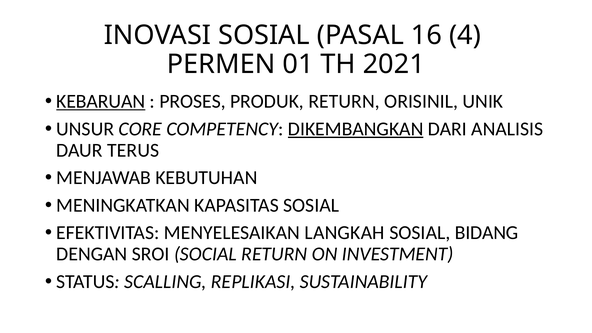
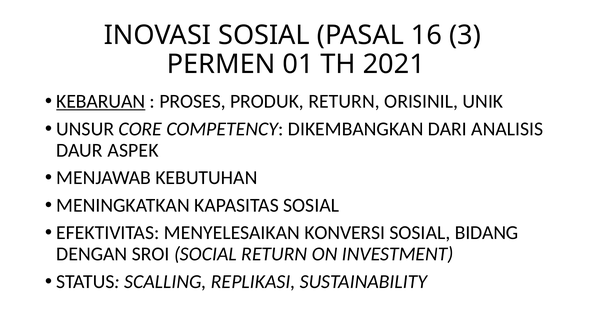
4: 4 -> 3
DIKEMBANGKAN underline: present -> none
TERUS: TERUS -> ASPEK
LANGKAH: LANGKAH -> KONVERSI
